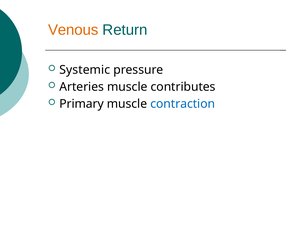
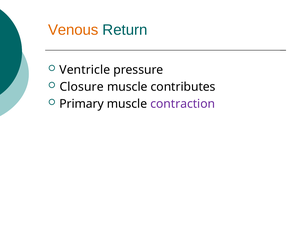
Systemic: Systemic -> Ventricle
Arteries: Arteries -> Closure
contraction colour: blue -> purple
